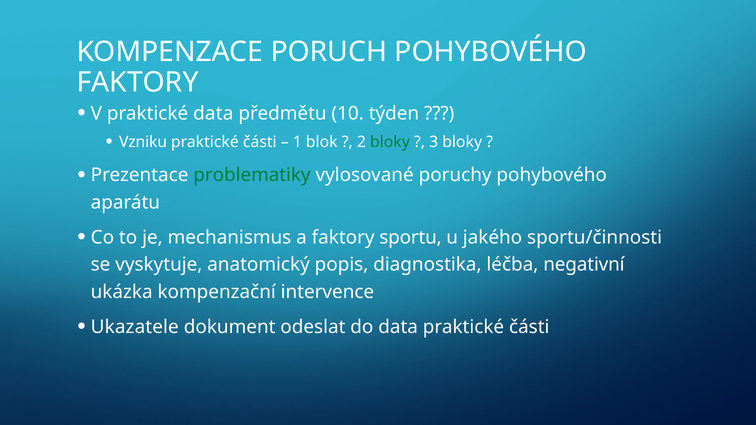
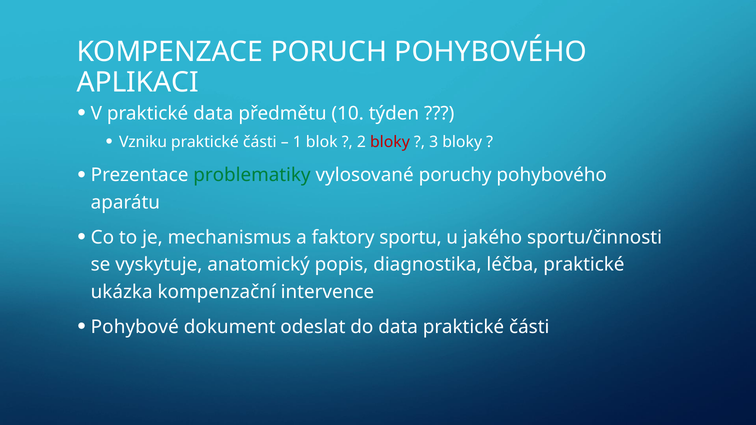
FAKTORY at (138, 83): FAKTORY -> APLIKACI
bloky at (390, 142) colour: green -> red
léčba negativní: negativní -> praktické
Ukazatele: Ukazatele -> Pohybové
